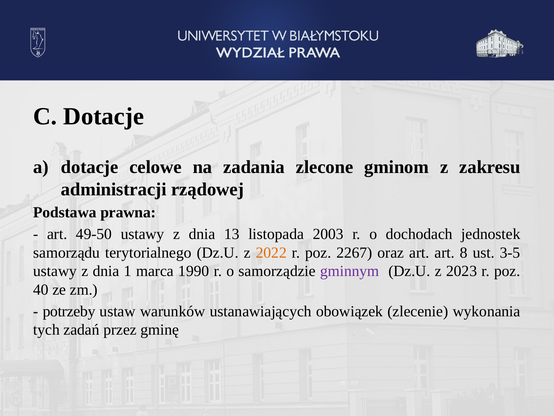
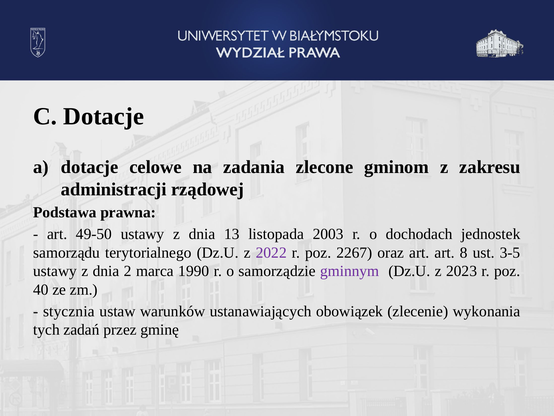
2022 colour: orange -> purple
1: 1 -> 2
potrzeby: potrzeby -> stycznia
